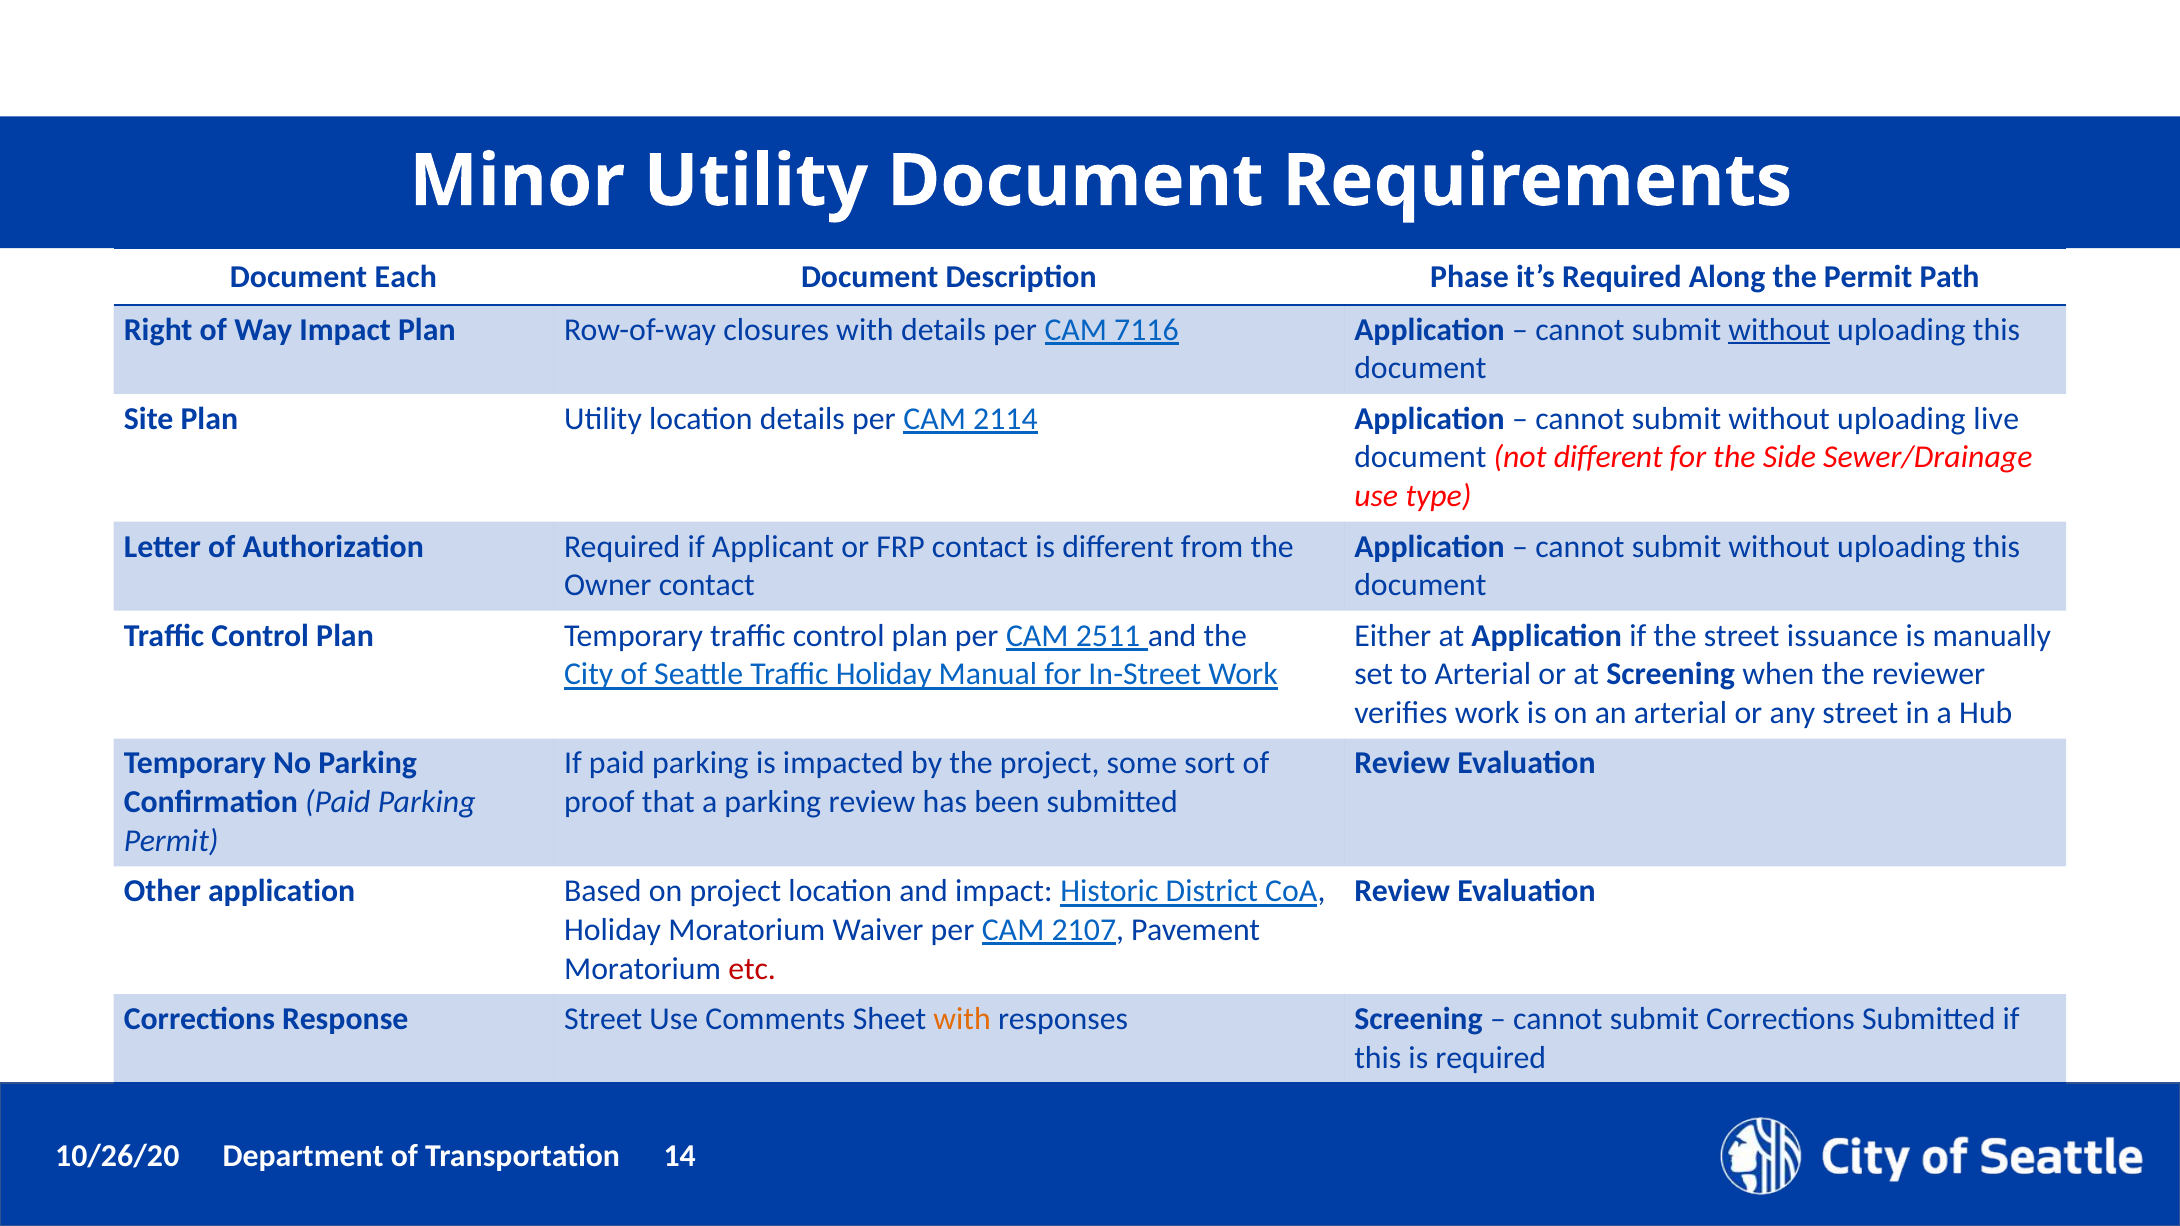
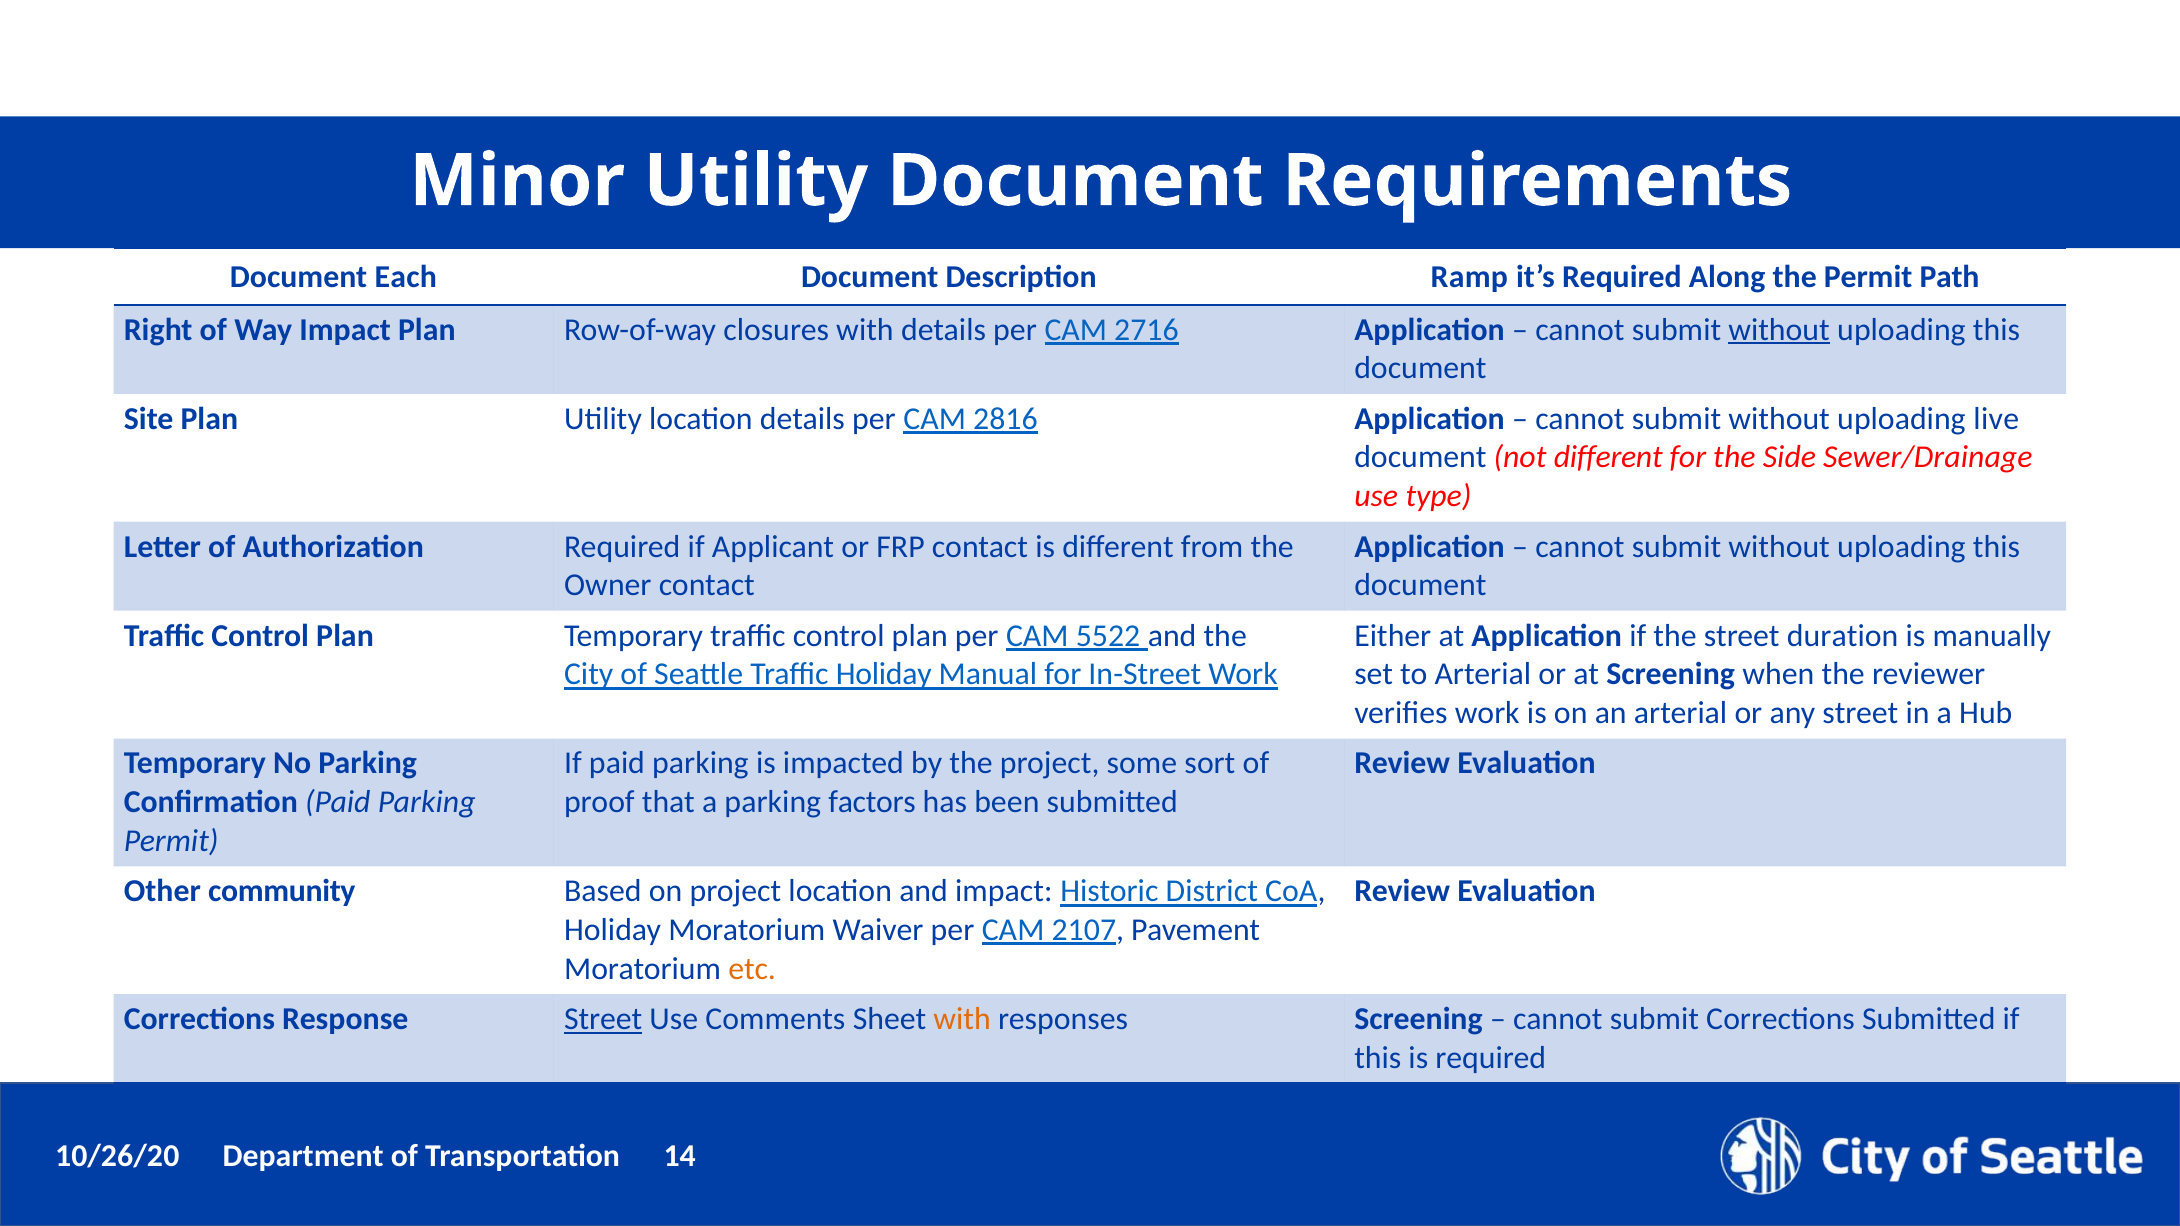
Phase: Phase -> Ramp
7116: 7116 -> 2716
2114: 2114 -> 2816
2511: 2511 -> 5522
issuance: issuance -> duration
parking review: review -> factors
Other application: application -> community
etc colour: red -> orange
Street at (603, 1019) underline: none -> present
